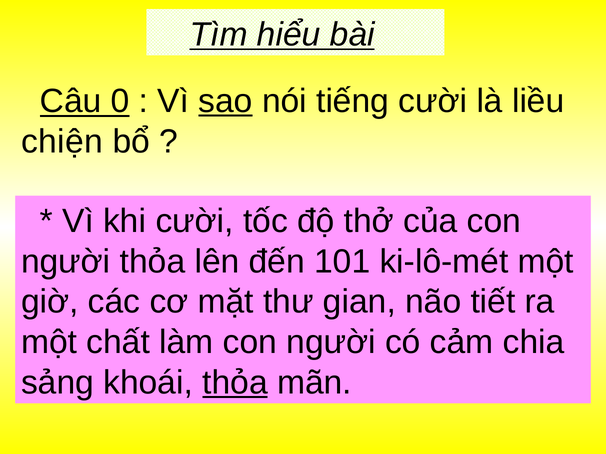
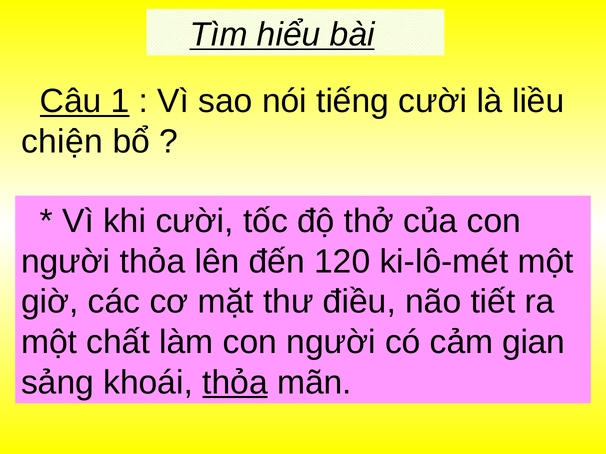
0: 0 -> 1
sao underline: present -> none
101: 101 -> 120
gian: gian -> điều
chia: chia -> gian
